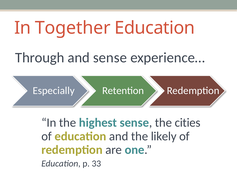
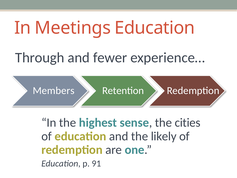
Together: Together -> Meetings
and sense: sense -> fewer
Especially: Especially -> Members
33: 33 -> 91
